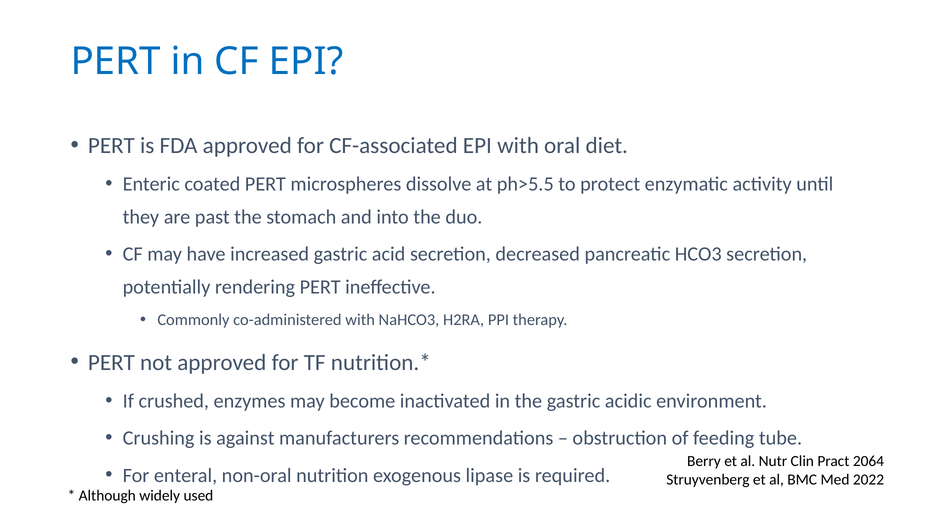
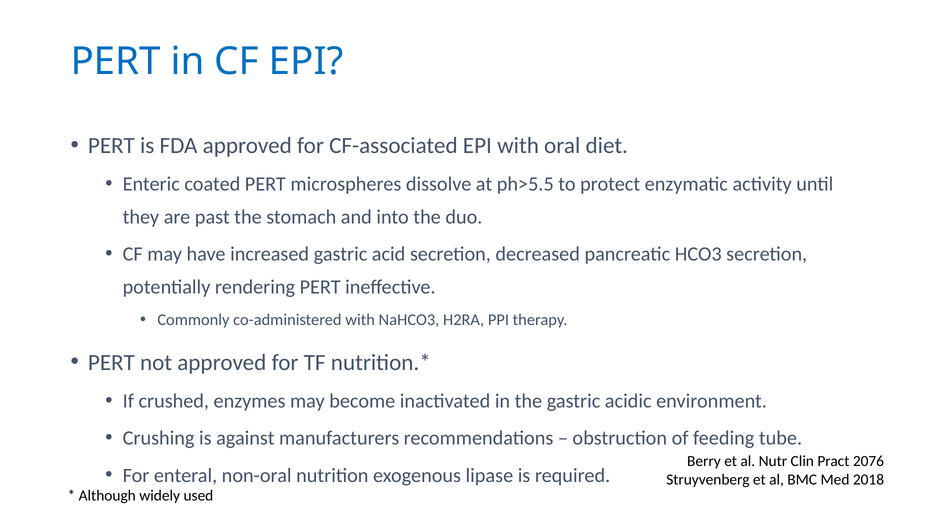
2064: 2064 -> 2076
2022: 2022 -> 2018
